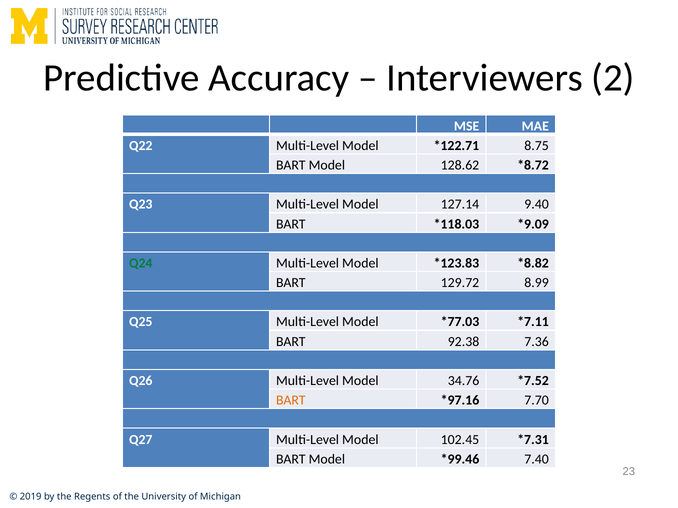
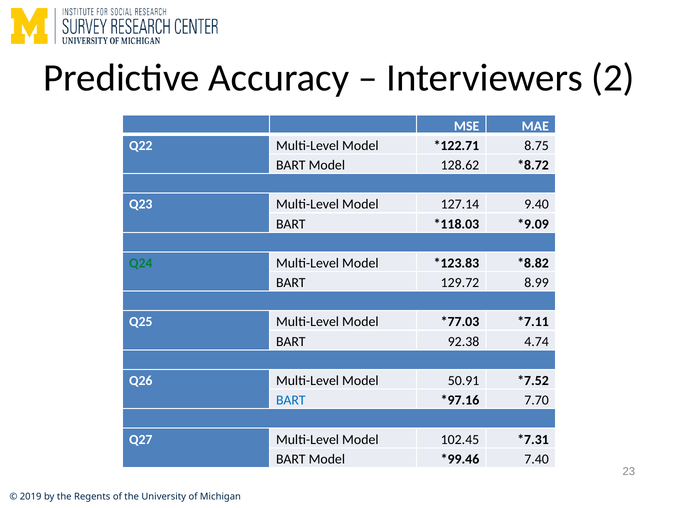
7.36: 7.36 -> 4.74
34.76: 34.76 -> 50.91
BART at (291, 401) colour: orange -> blue
